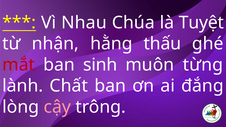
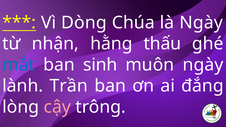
Nhau: Nhau -> Dòng
là Tuyệt: Tuyệt -> Ngày
mắt colour: red -> blue
muôn từng: từng -> ngày
Chất: Chất -> Trần
